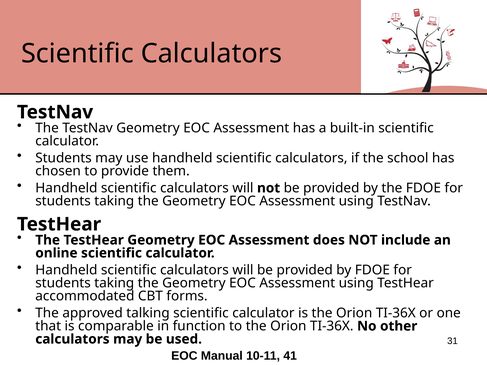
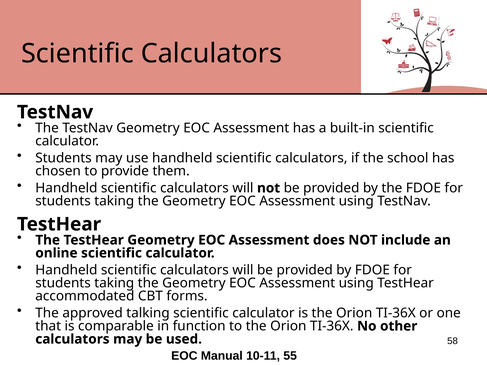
31: 31 -> 58
41: 41 -> 55
